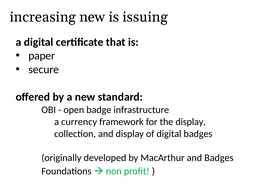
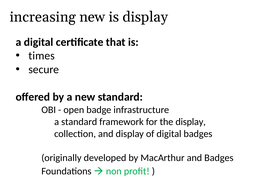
is issuing: issuing -> display
paper: paper -> times
a currency: currency -> standard
